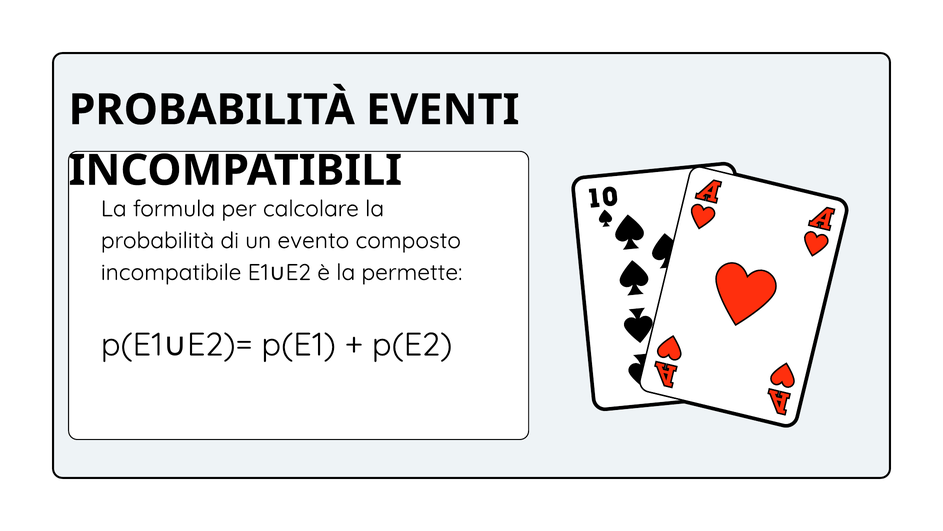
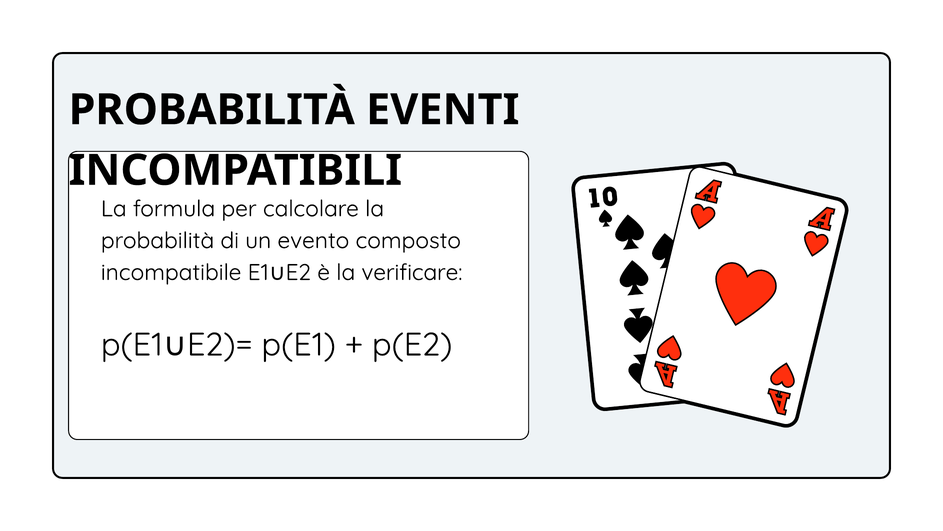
permette: permette -> verificare
